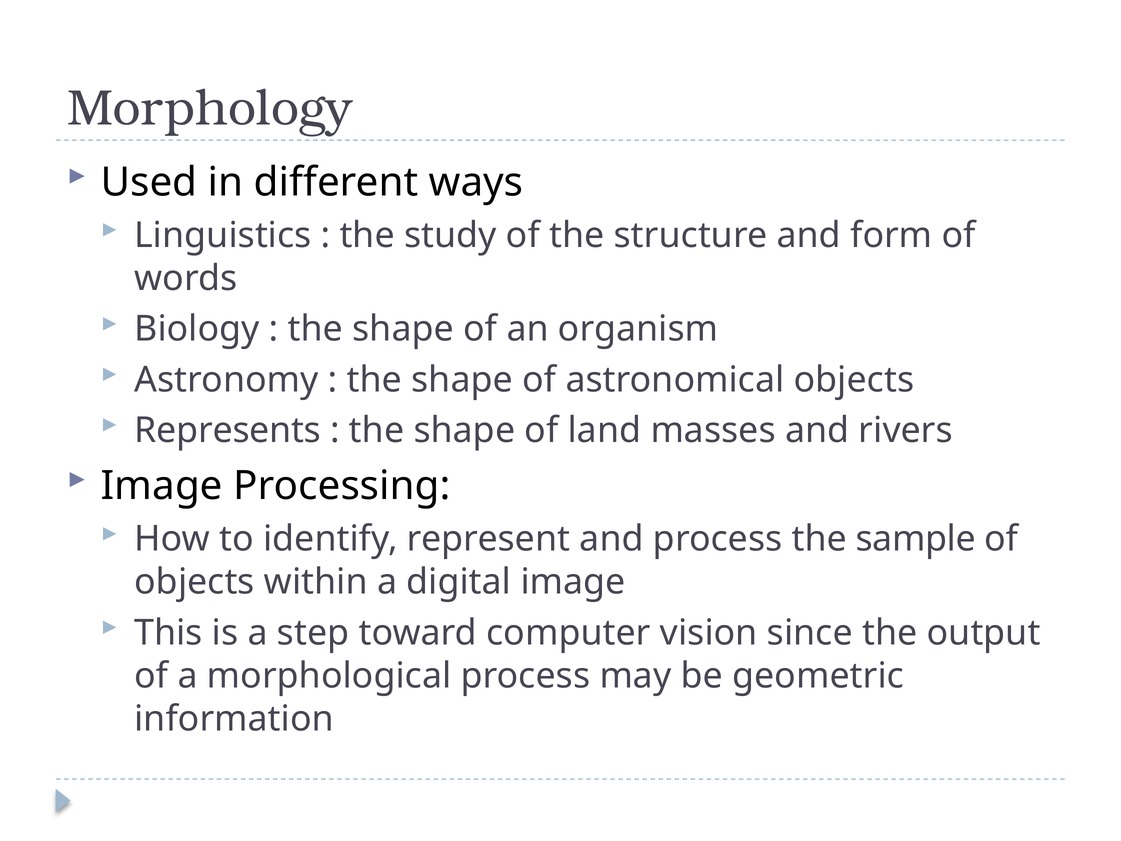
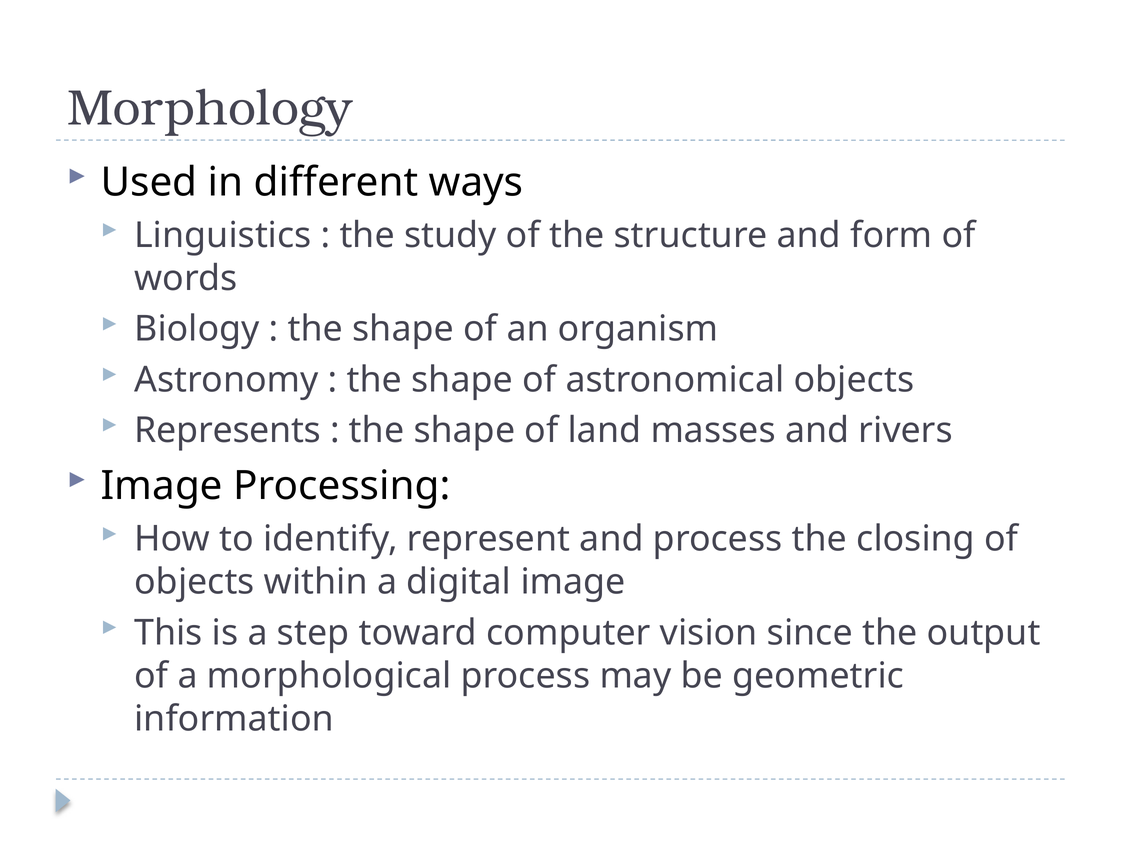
sample: sample -> closing
